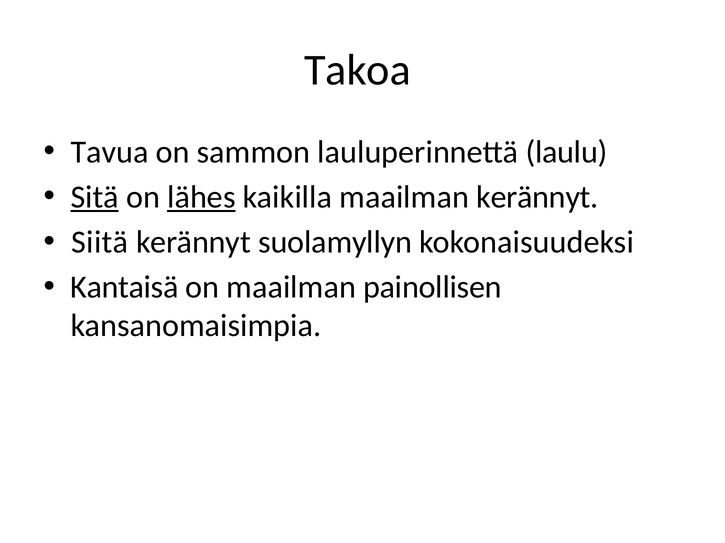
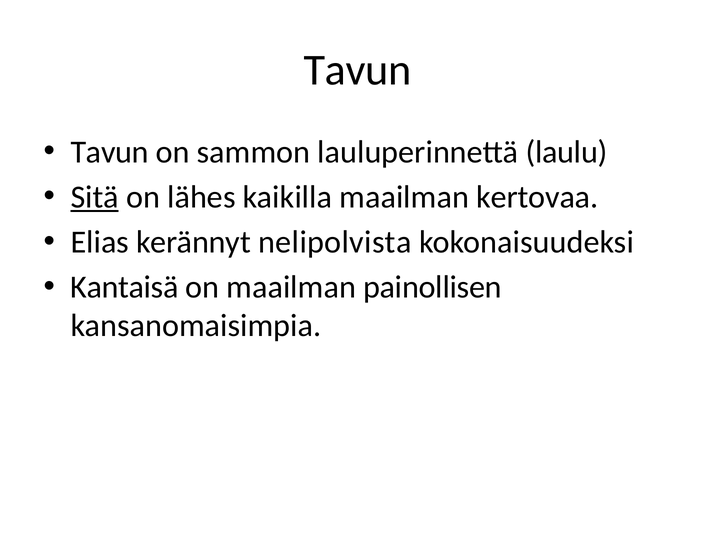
Takoa at (357, 70): Takoa -> Tavun
Tavua at (110, 152): Tavua -> Tavun
lähes underline: present -> none
maailman kerännyt: kerännyt -> kertovaa
Siitä: Siitä -> Elias
suolamyllyn: suolamyllyn -> nelipolvista
